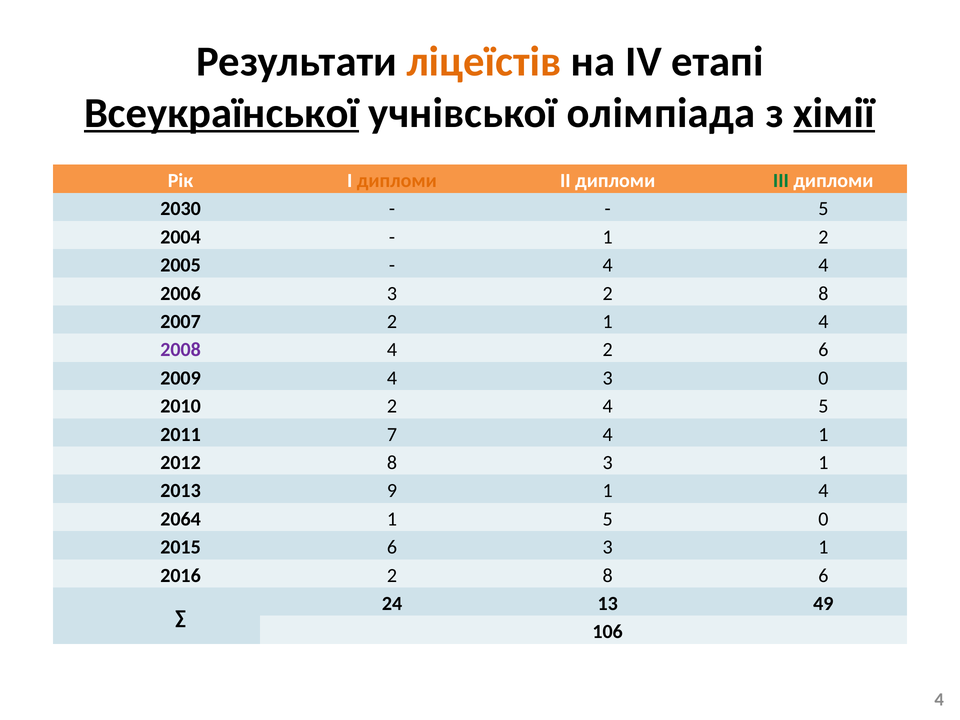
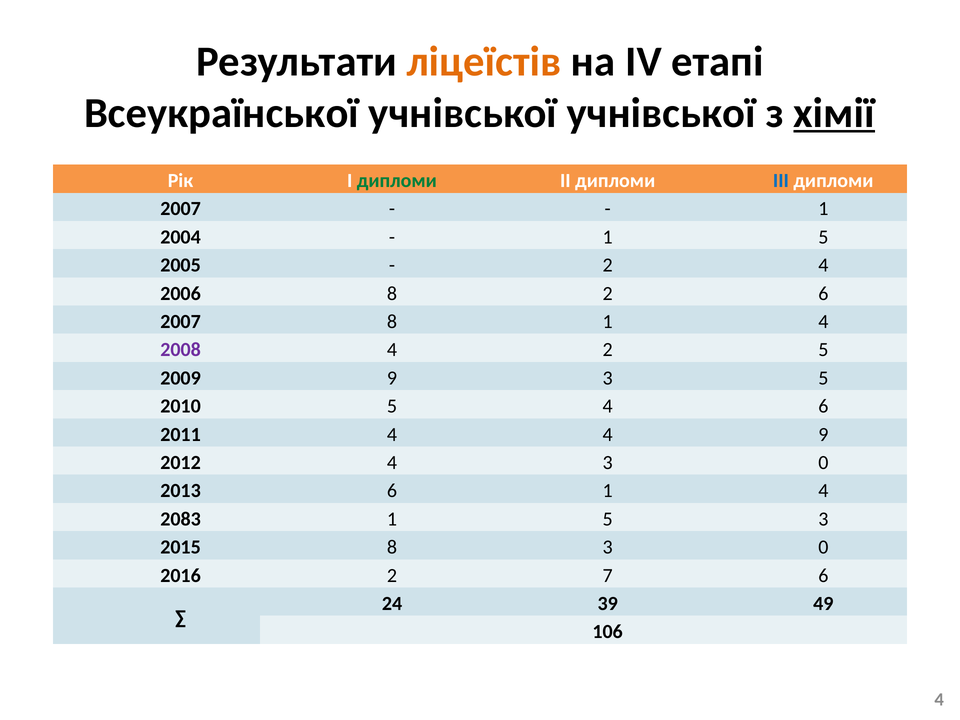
Всеукраїнської underline: present -> none
учнівської олімпіада: олімпіада -> учнівської
дипломи at (397, 181) colour: orange -> green
ІІІ colour: green -> blue
2030 at (181, 209): 2030 -> 2007
5 at (823, 209): 5 -> 1
2 at (823, 237): 2 -> 5
4 at (608, 265): 4 -> 2
2006 3: 3 -> 8
8 at (823, 293): 8 -> 6
2007 2: 2 -> 8
2 6: 6 -> 5
2009 4: 4 -> 9
3 0: 0 -> 5
2010 2: 2 -> 5
4 5: 5 -> 6
2011 7: 7 -> 4
4 1: 1 -> 9
2012 8: 8 -> 4
1 at (823, 463): 1 -> 0
2013 9: 9 -> 6
2064: 2064 -> 2083
5 0: 0 -> 3
2015 6: 6 -> 8
1 at (823, 547): 1 -> 0
2016 2 8: 8 -> 7
13: 13 -> 39
